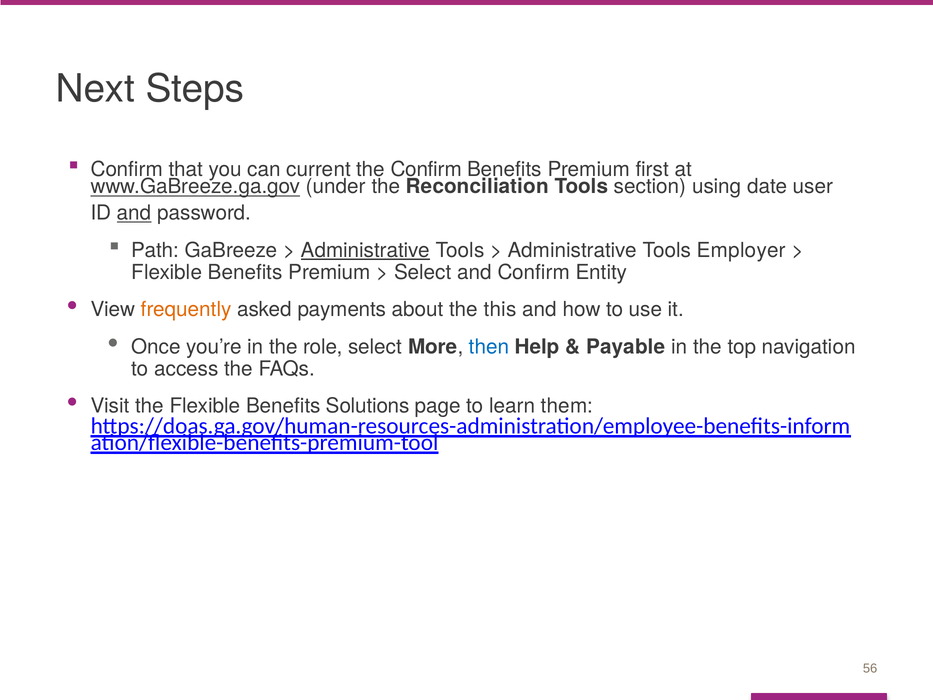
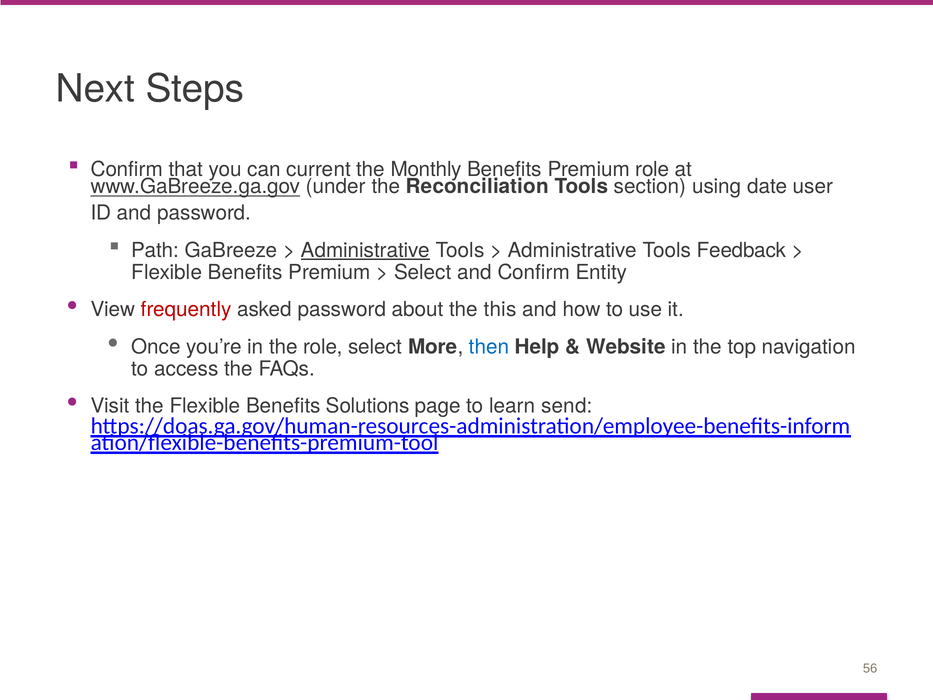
the Confirm: Confirm -> Monthly
Premium first: first -> role
and at (134, 213) underline: present -> none
Employer: Employer -> Feedback
frequently colour: orange -> red
asked payments: payments -> password
Payable: Payable -> Website
them: them -> send
